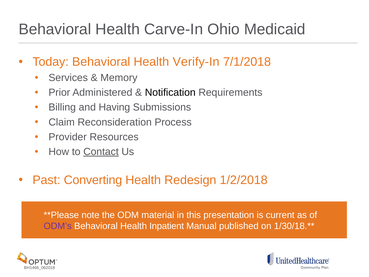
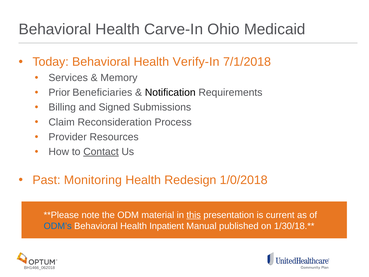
Administered: Administered -> Beneficiaries
Having: Having -> Signed
Converting: Converting -> Monitoring
1/2/2018: 1/2/2018 -> 1/0/2018
this underline: none -> present
ODM’s colour: purple -> blue
